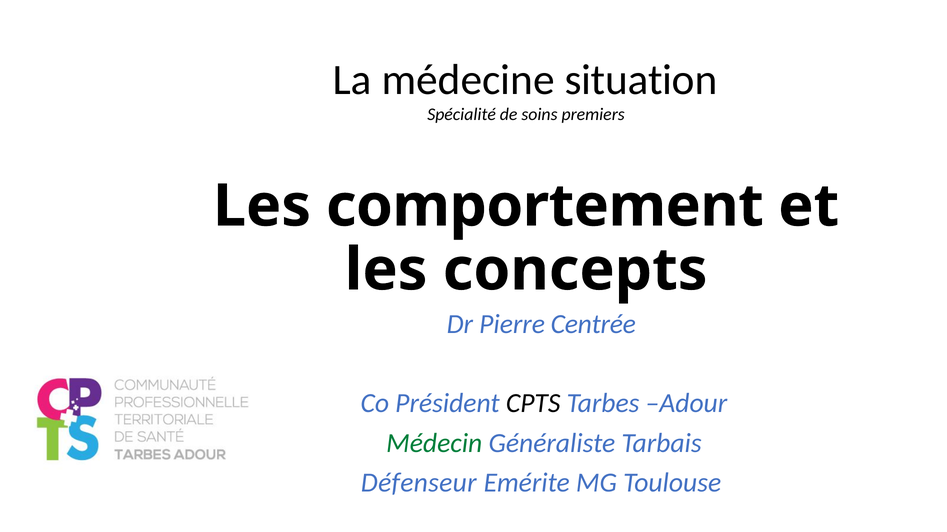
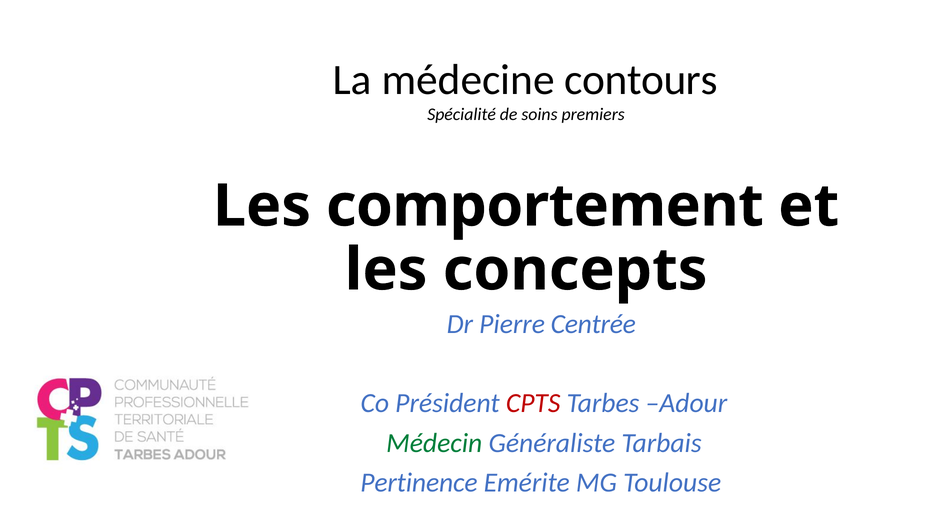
situation: situation -> contours
CPTS colour: black -> red
Défenseur: Défenseur -> Pertinence
